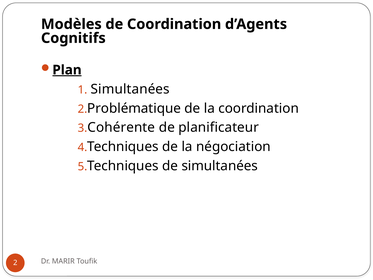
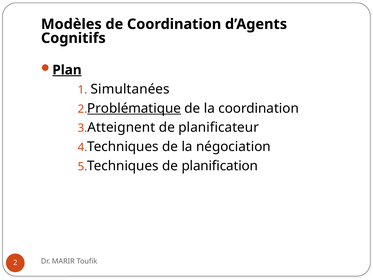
Problématique underline: none -> present
Cohérente: Cohérente -> Atteignent
de simultanées: simultanées -> planification
